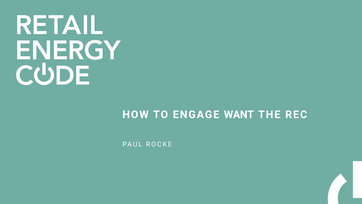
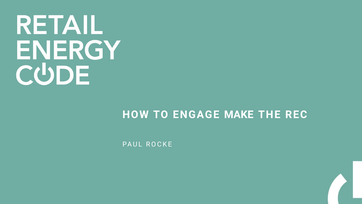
WANT: WANT -> MAKE
